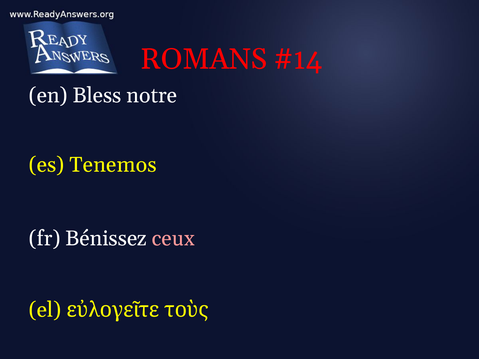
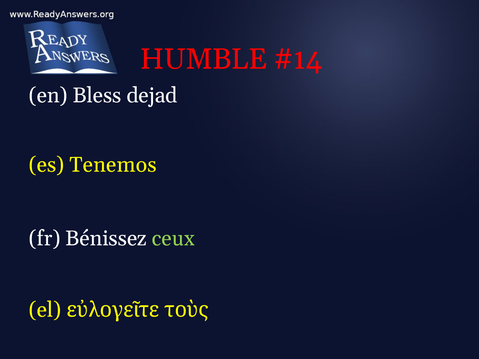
ROMANS: ROMANS -> HUMBLE
notre: notre -> dejad
ceux colour: pink -> light green
